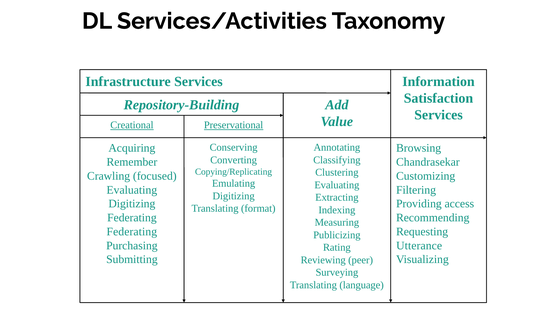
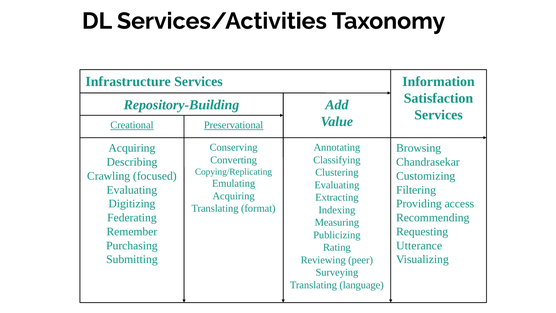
Remember: Remember -> Describing
Digitizing at (234, 196): Digitizing -> Acquiring
Federating at (132, 231): Federating -> Remember
